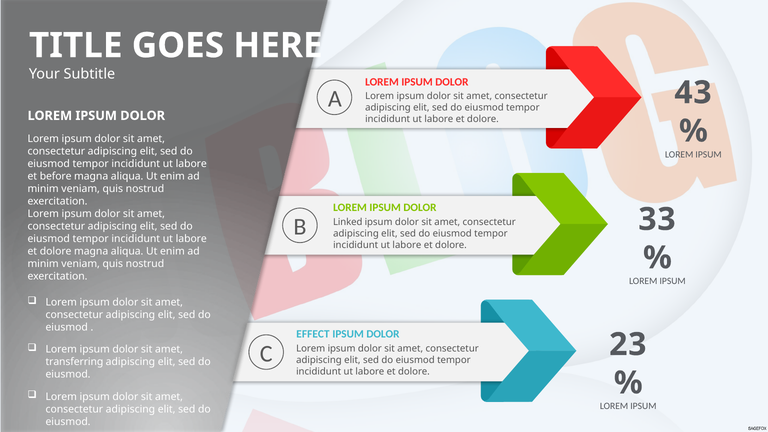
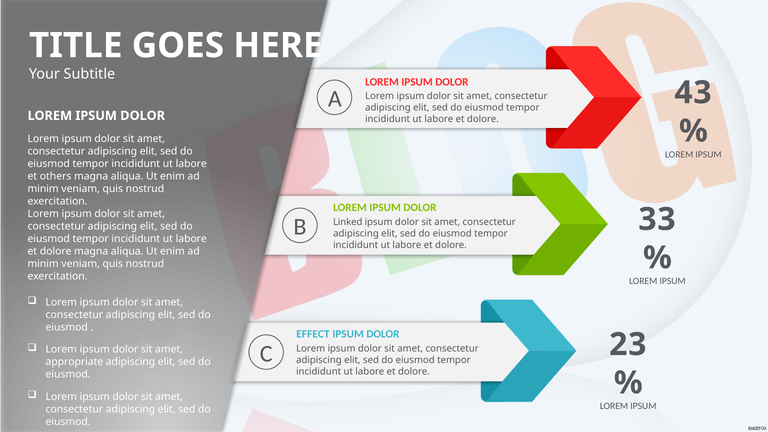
before: before -> others
transferring: transferring -> appropriate
